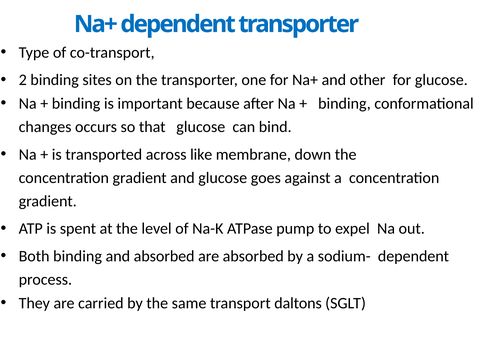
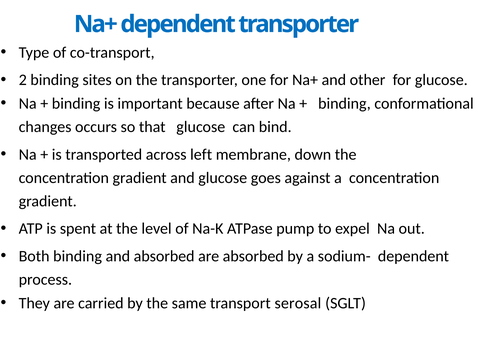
like: like -> left
daltons: daltons -> serosal
